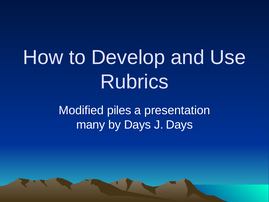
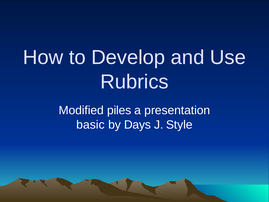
many: many -> basic
J Days: Days -> Style
